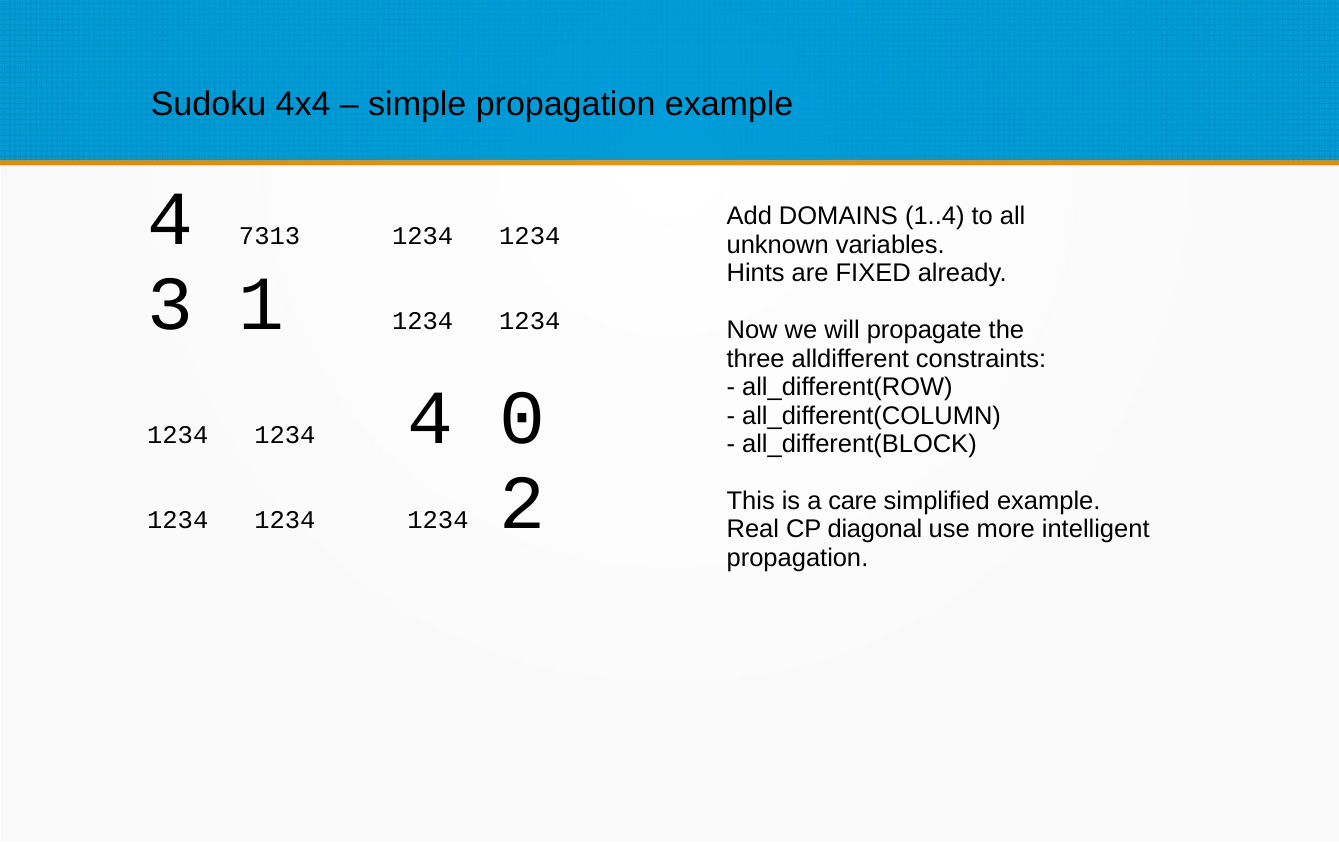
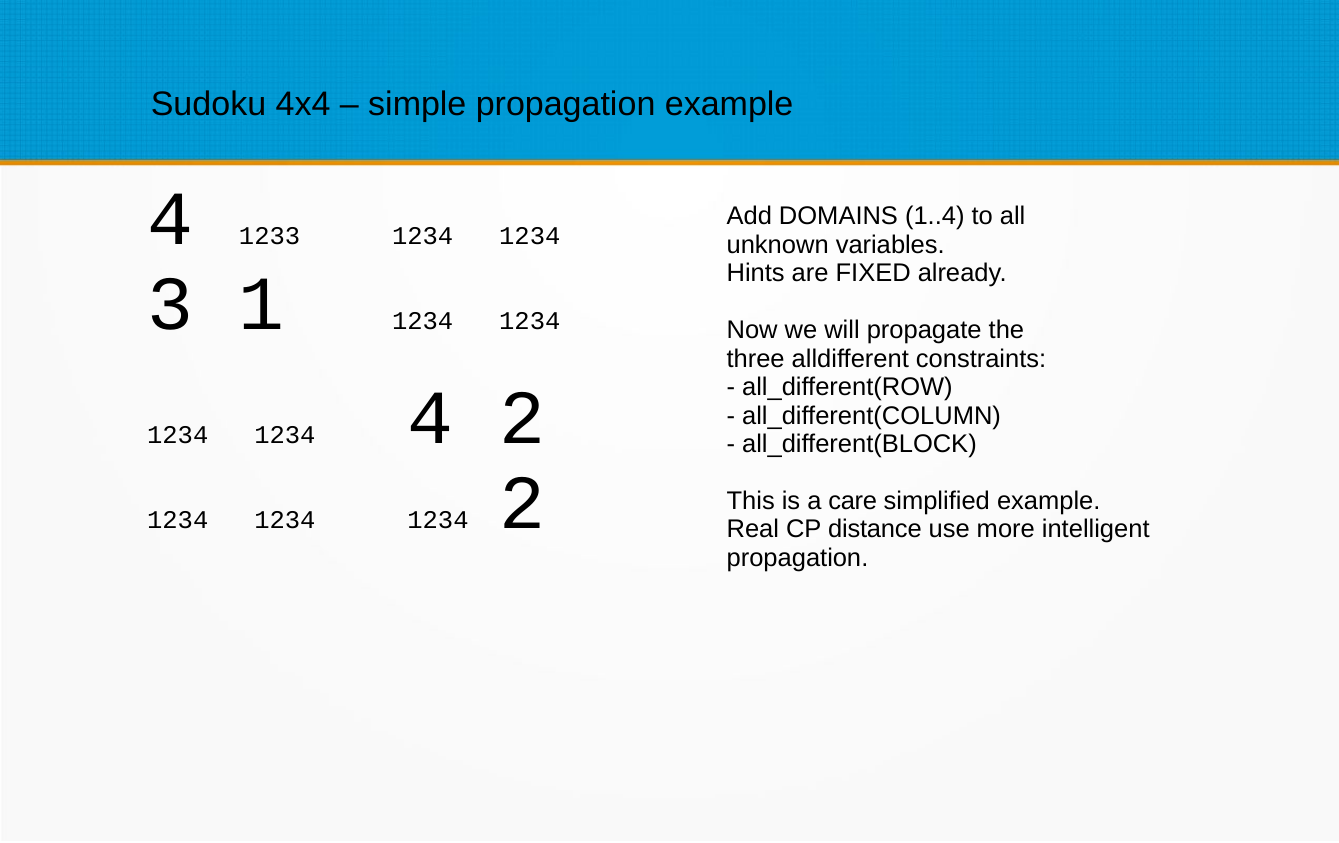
7313: 7313 -> 1233
4 0: 0 -> 2
diagonal: diagonal -> distance
